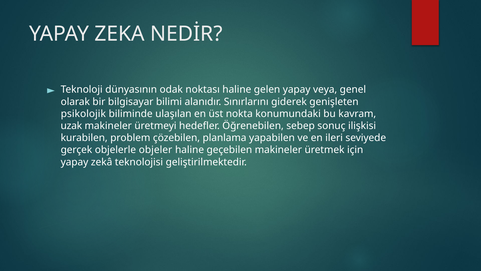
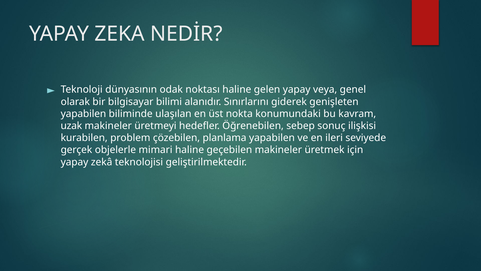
psikolojik at (83, 114): psikolojik -> yapabilen
objeler: objeler -> mimari
